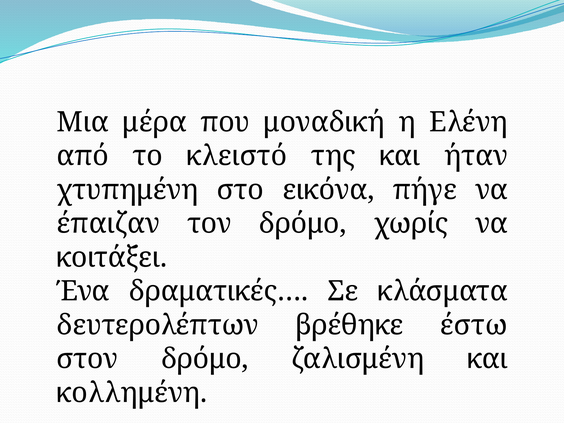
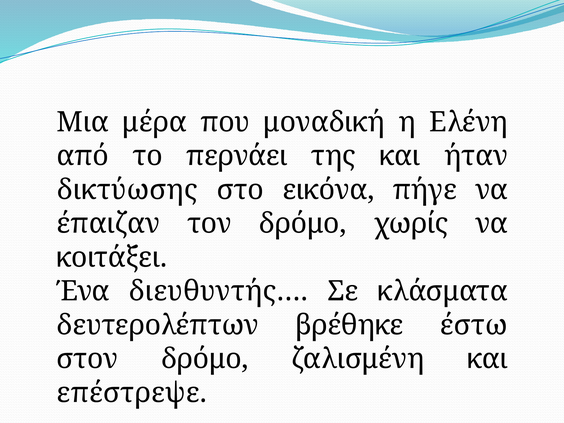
κλειστό: κλειστό -> περνάει
χτυπημένη: χτυπημένη -> δικτύωσης
δραματικές…: δραματικές… -> διευθυντής…
κολλημένη: κολλημένη -> επέστρεψε
